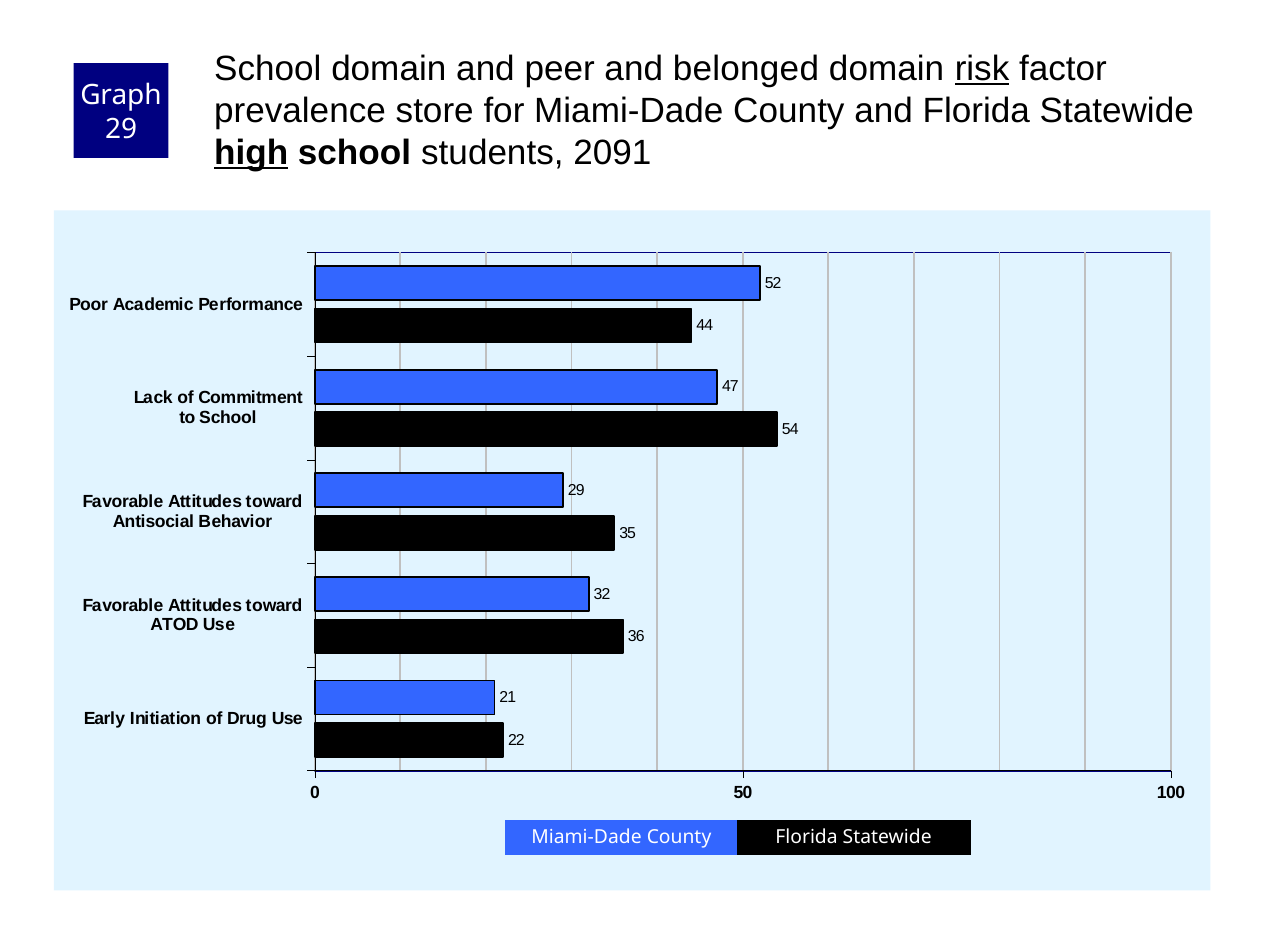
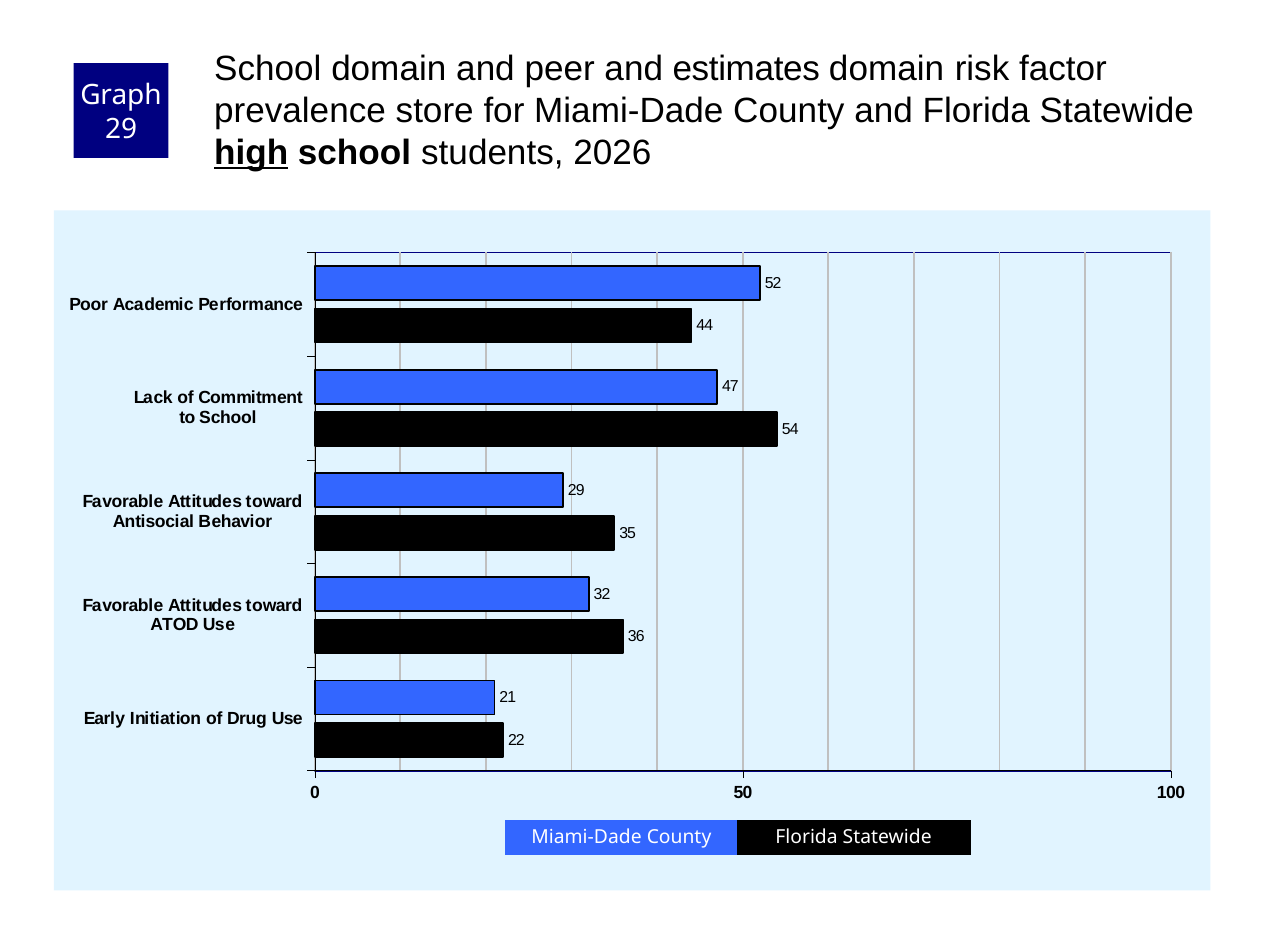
belonged: belonged -> estimates
risk underline: present -> none
2091: 2091 -> 2026
